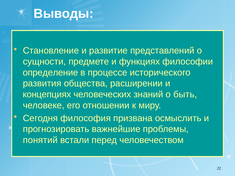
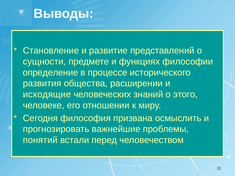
концепциях: концепциях -> исходящие
быть: быть -> этого
